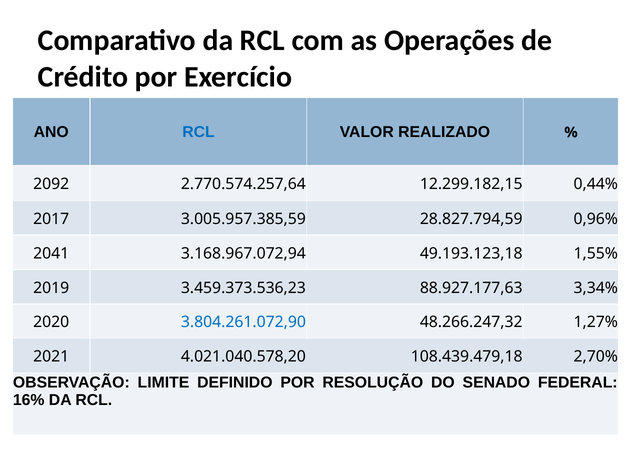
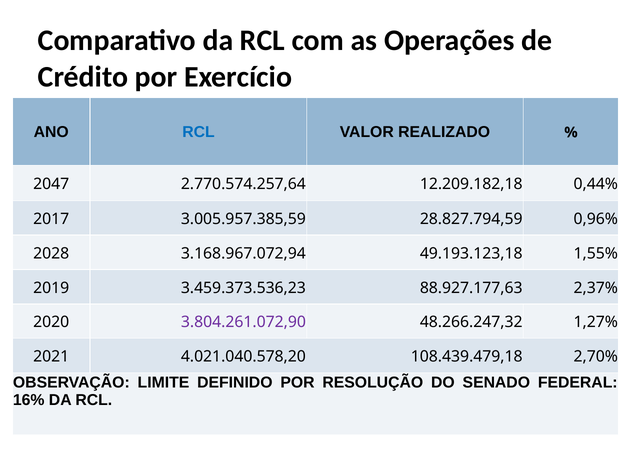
2092: 2092 -> 2047
12.299.182,15: 12.299.182,15 -> 12.209.182,18
2041: 2041 -> 2028
3,34%: 3,34% -> 2,37%
3.804.261.072,90 colour: blue -> purple
